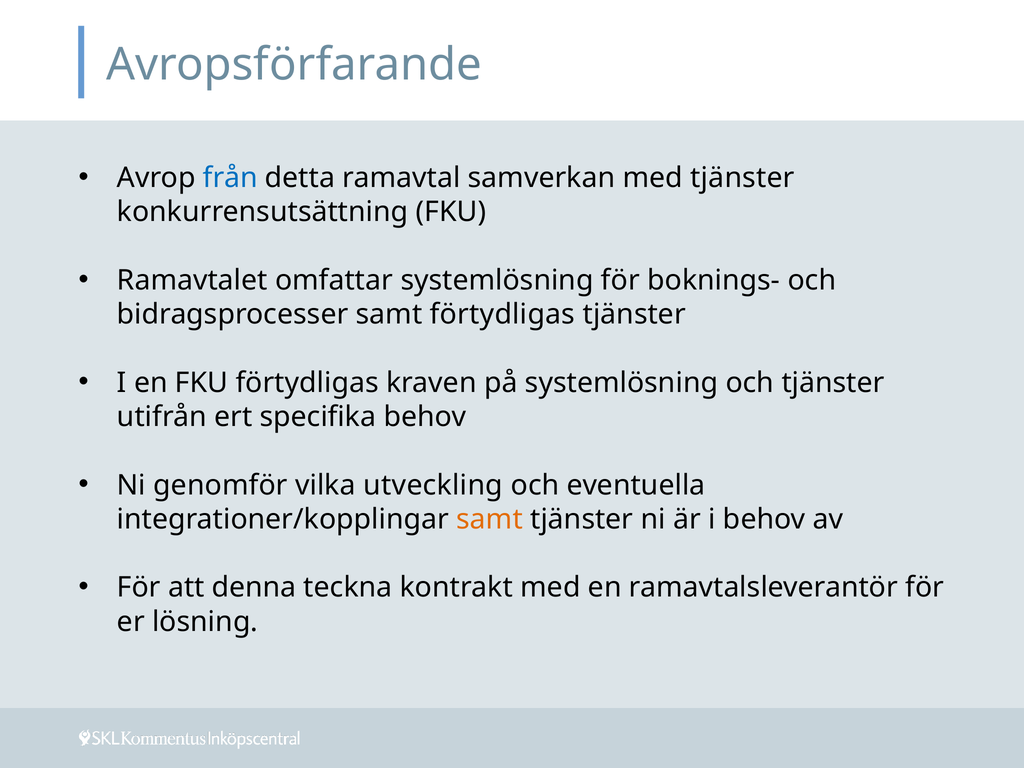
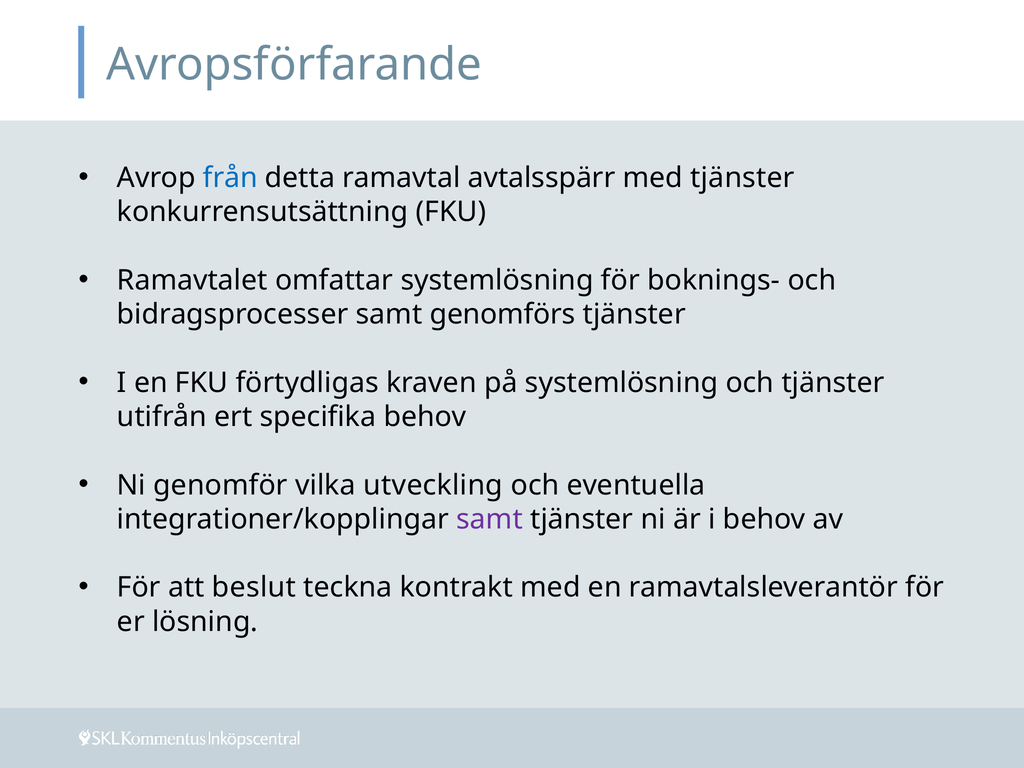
samverkan: samverkan -> avtalsspärr
samt förtydligas: förtydligas -> genomförs
samt at (490, 519) colour: orange -> purple
denna: denna -> beslut
